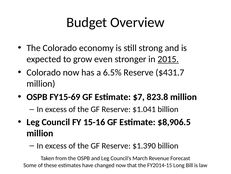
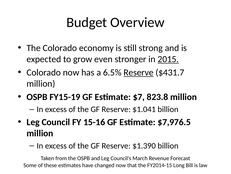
Reserve at (139, 72) underline: none -> present
FY15-69: FY15-69 -> FY15-19
$8,906.5: $8,906.5 -> $7,976.5
